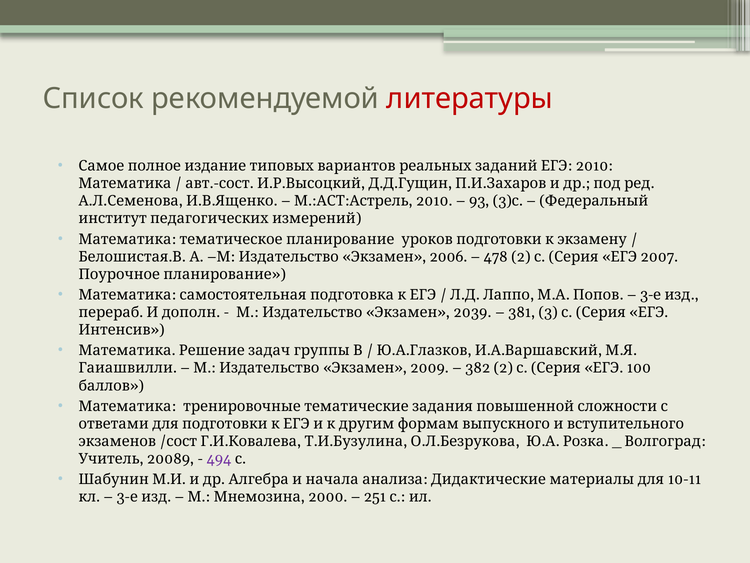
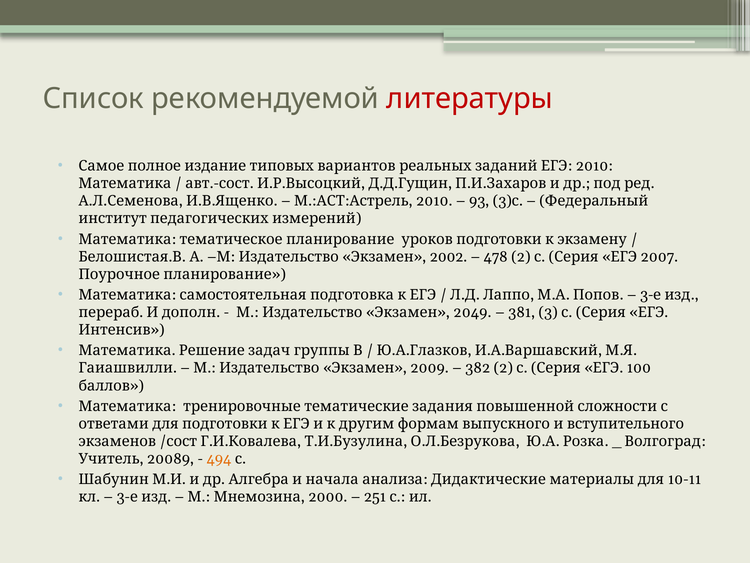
2006: 2006 -> 2002
2039: 2039 -> 2049
494 colour: purple -> orange
